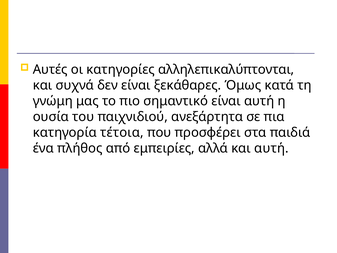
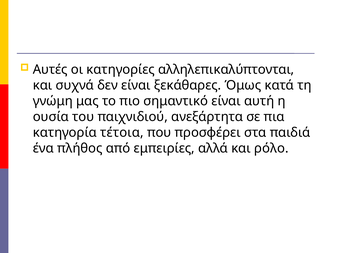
και αυτή: αυτή -> ρόλο
